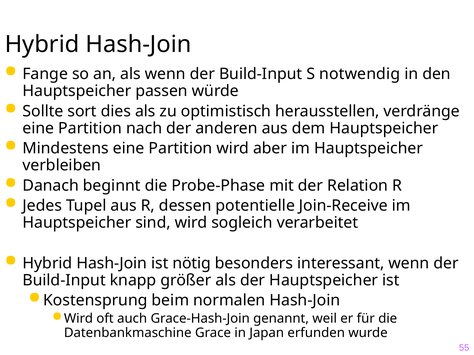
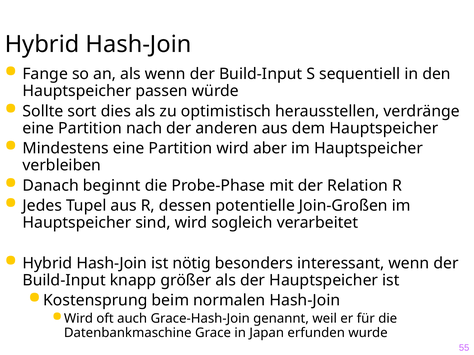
notwendig: notwendig -> sequentiell
Join-Receive: Join-Receive -> Join-Großen
